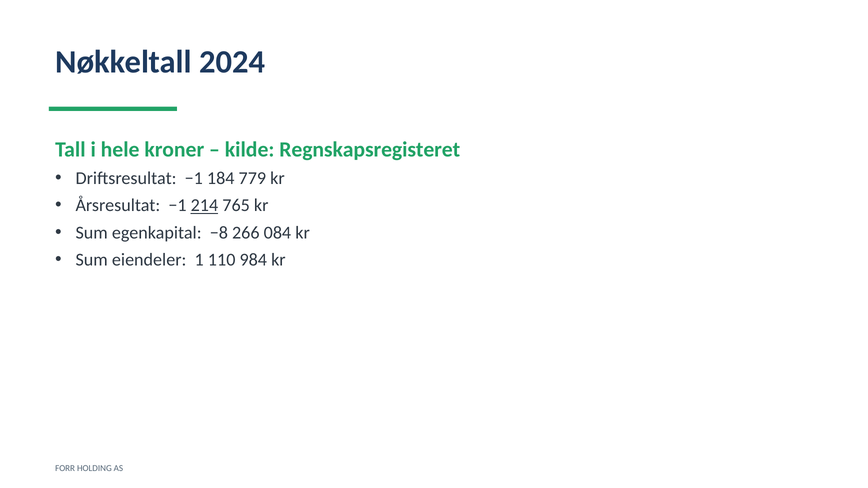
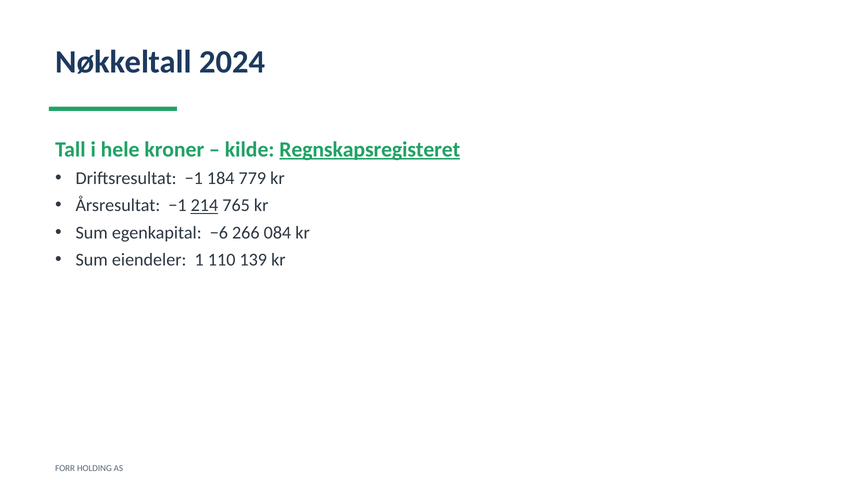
Regnskapsregisteret underline: none -> present
−8: −8 -> −6
984: 984 -> 139
